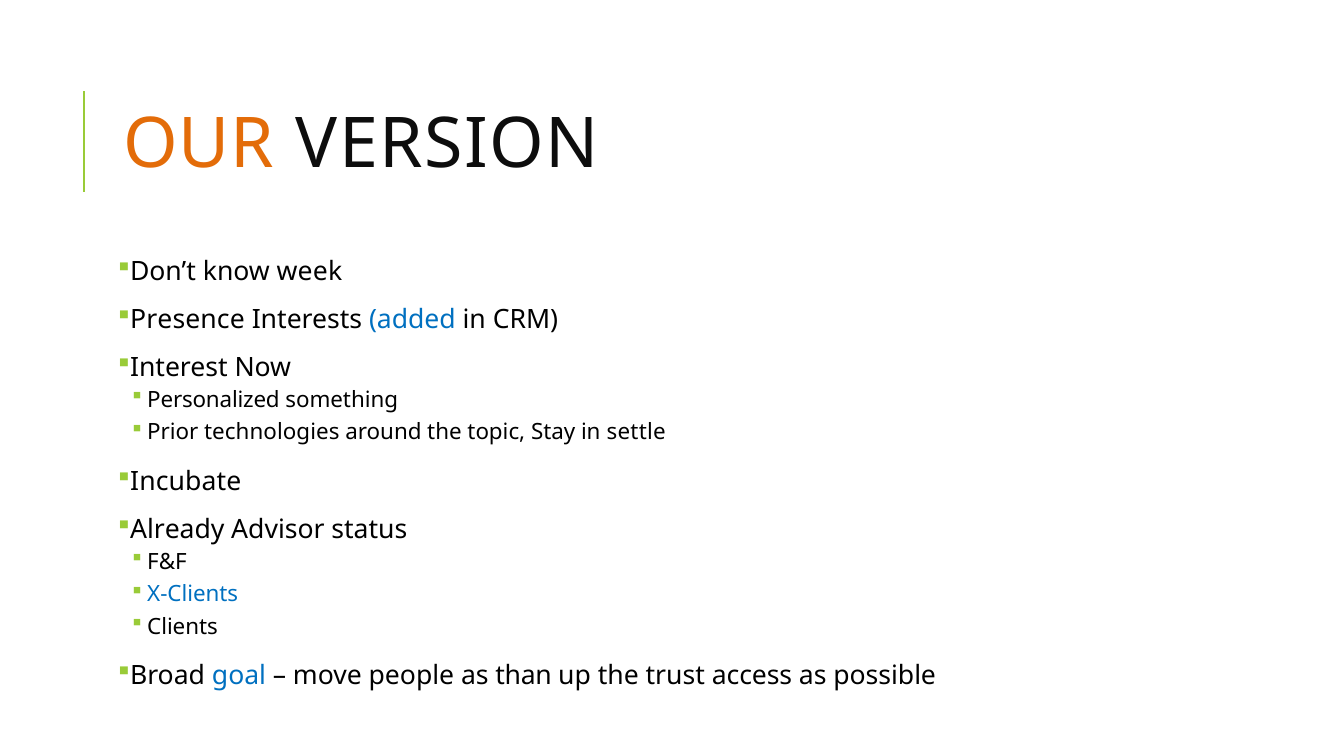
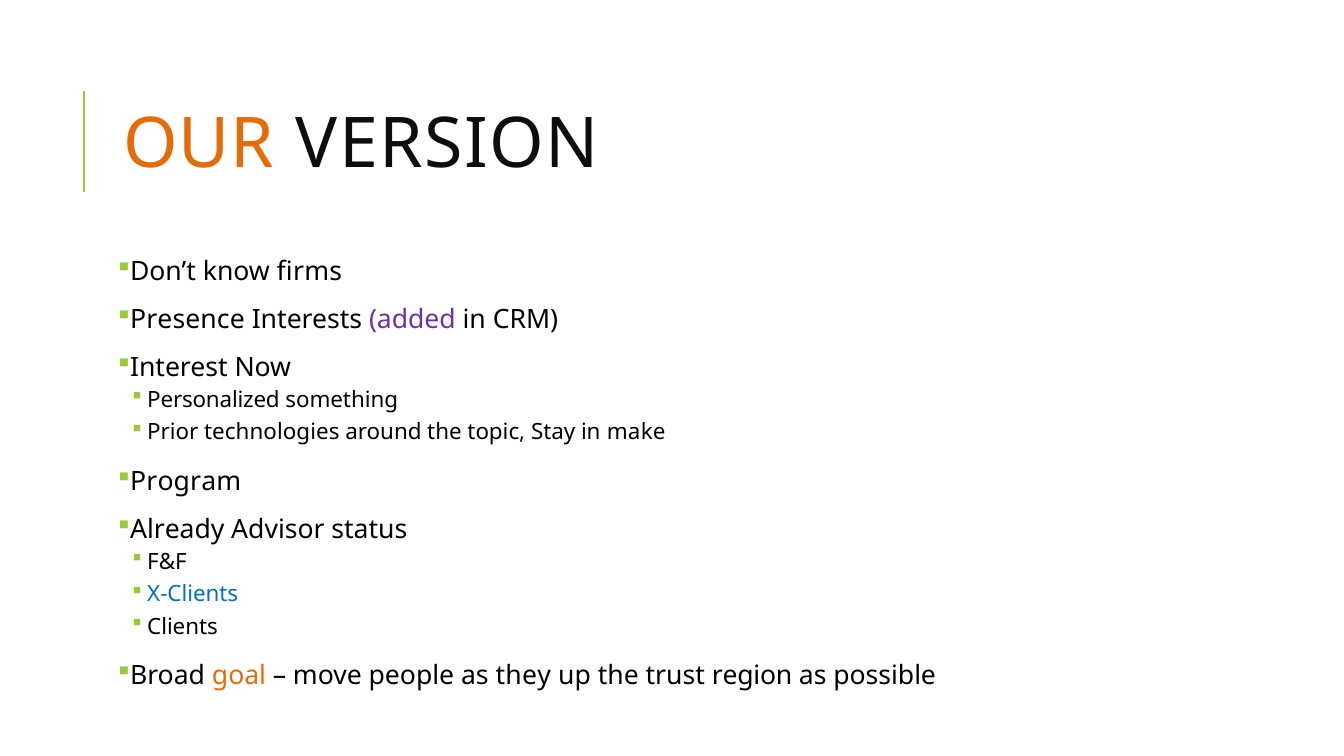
week: week -> firms
added colour: blue -> purple
settle: settle -> make
Incubate: Incubate -> Program
goal colour: blue -> orange
than: than -> they
access: access -> region
